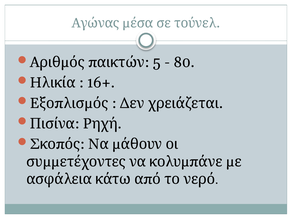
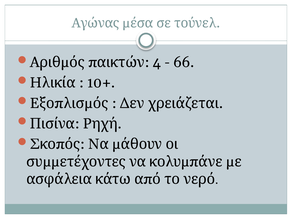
5: 5 -> 4
80: 80 -> 66
16+: 16+ -> 10+
